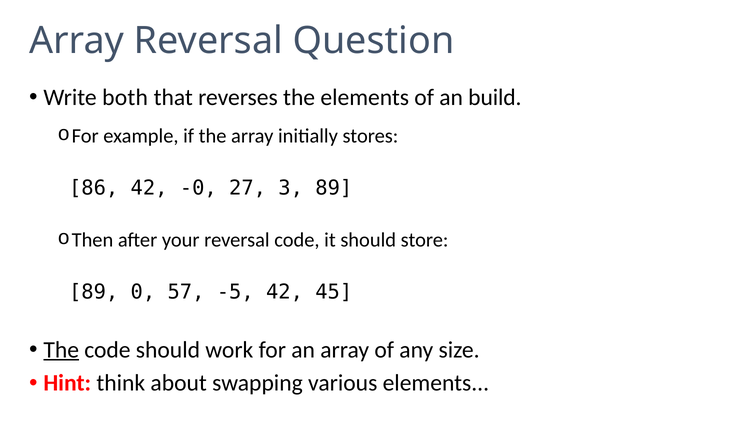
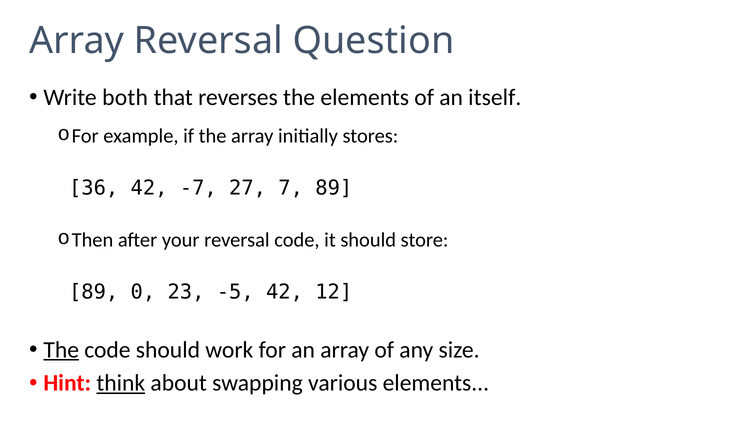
build: build -> itself
86: 86 -> 36
-0: -0 -> -7
3: 3 -> 7
57: 57 -> 23
45: 45 -> 12
think underline: none -> present
